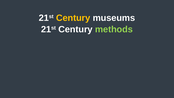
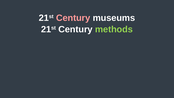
Century at (73, 18) colour: yellow -> pink
